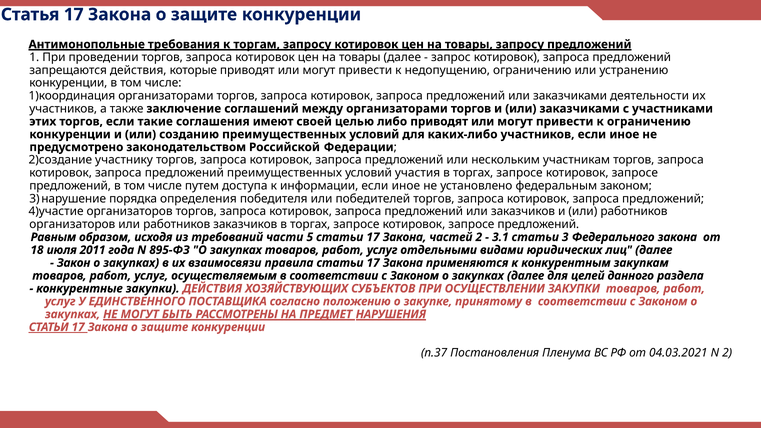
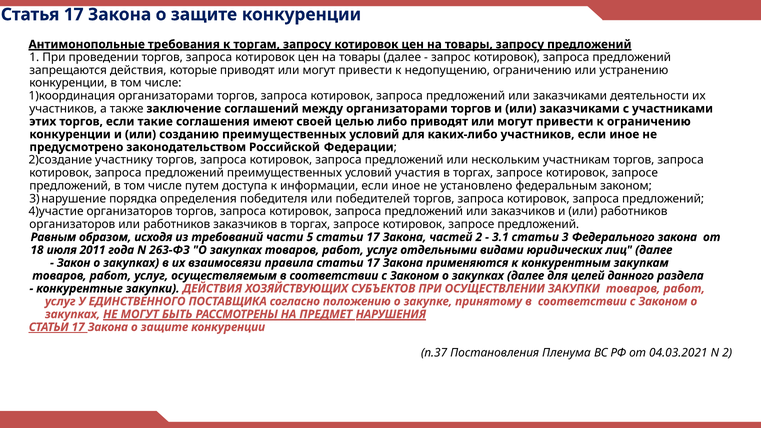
895-ФЗ: 895-ФЗ -> 263-ФЗ
